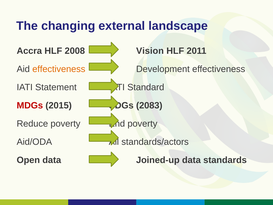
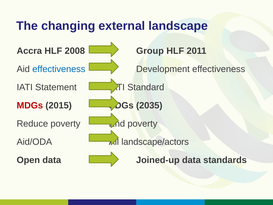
Vision: Vision -> Group
effectiveness at (59, 69) colour: orange -> blue
2083: 2083 -> 2035
standards/actors: standards/actors -> landscape/actors
